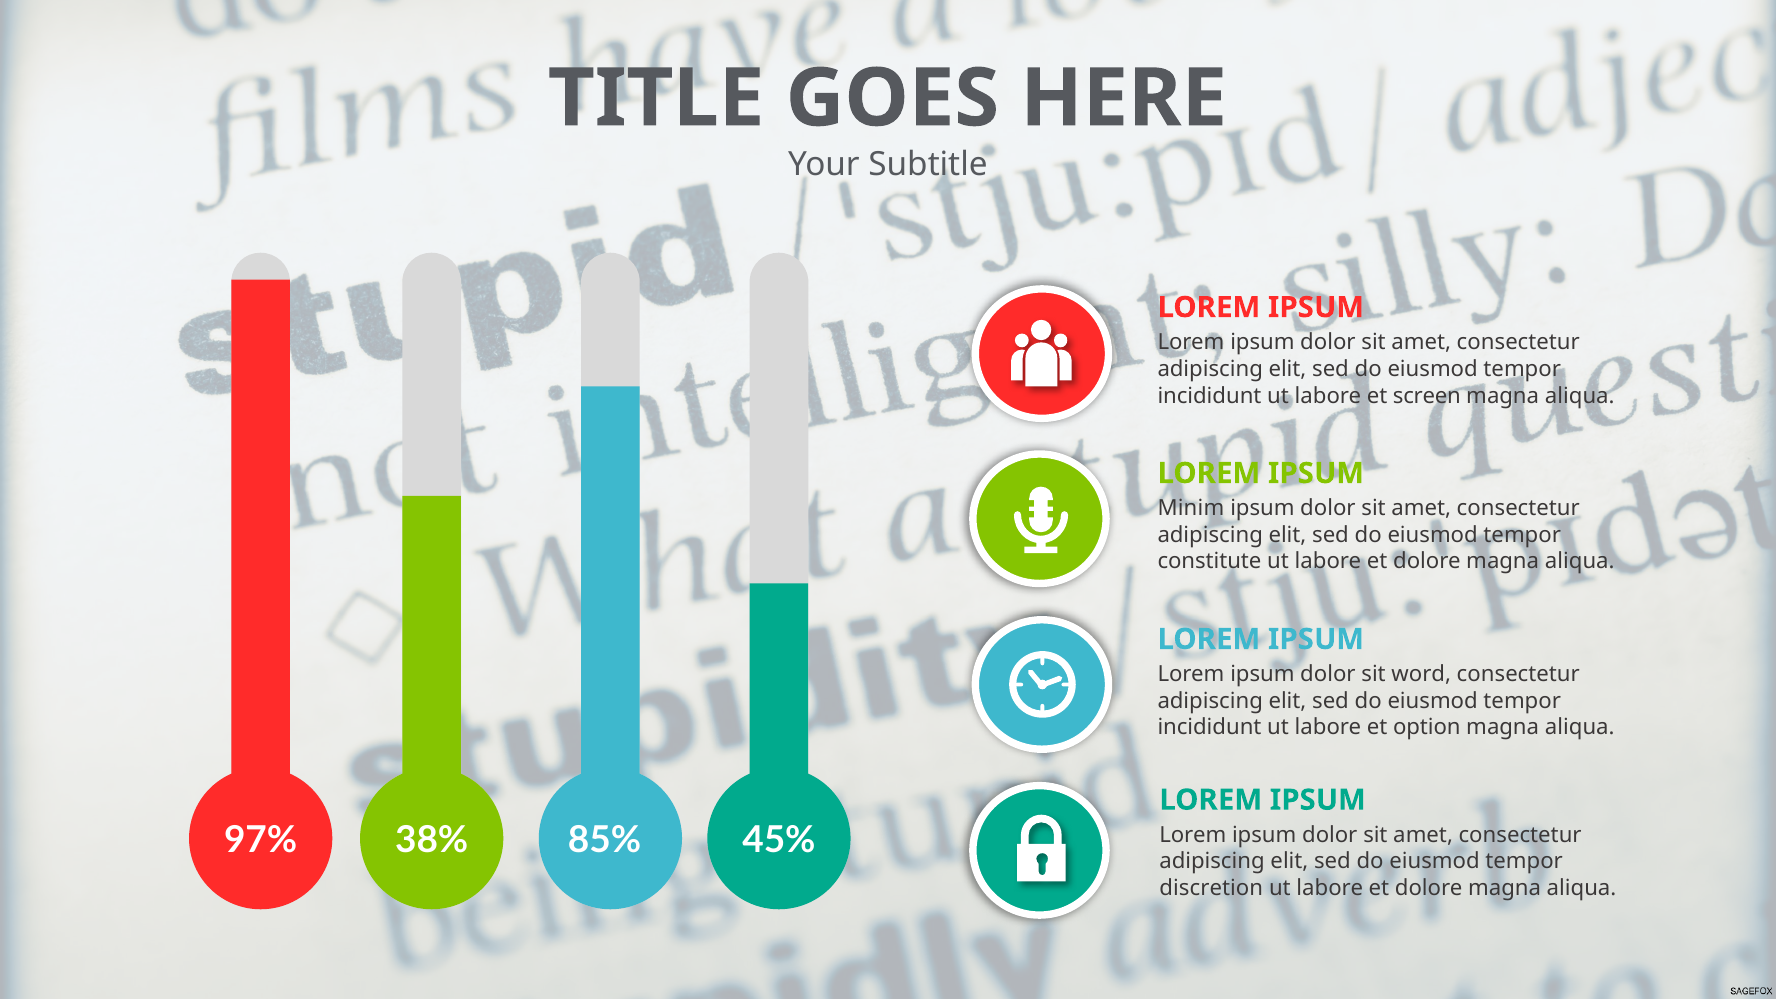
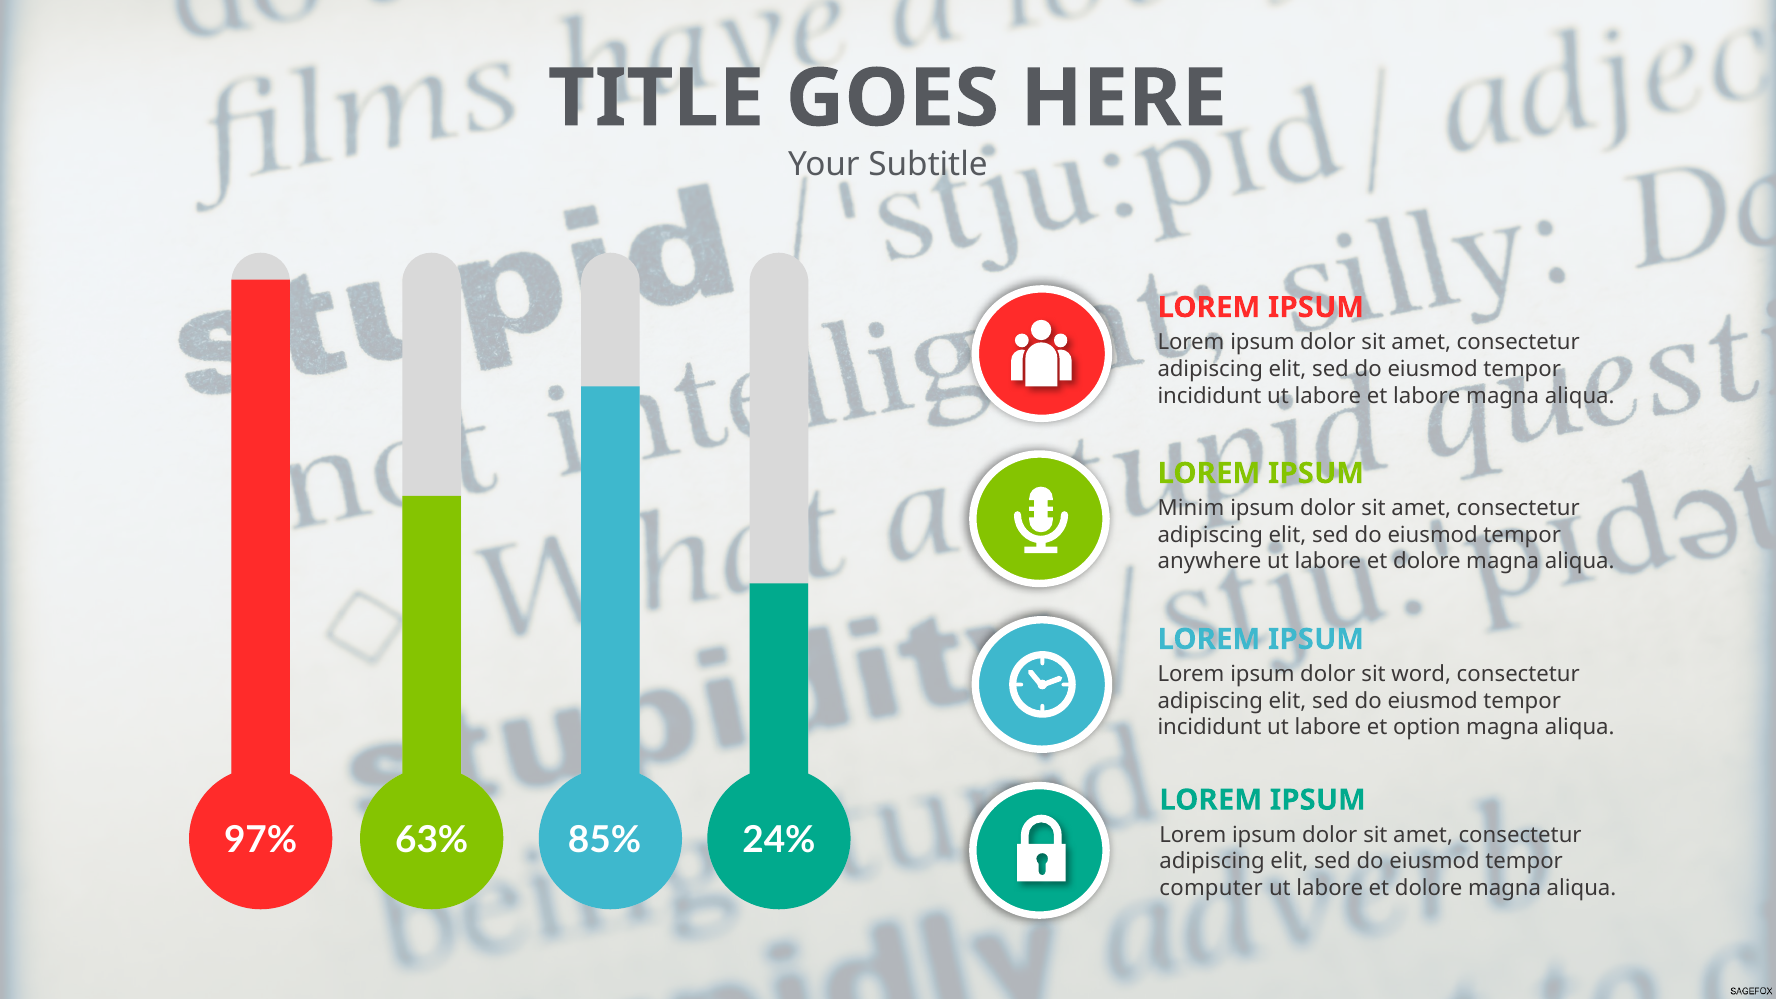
et screen: screen -> labore
constitute: constitute -> anywhere
38%: 38% -> 63%
45%: 45% -> 24%
discretion: discretion -> computer
